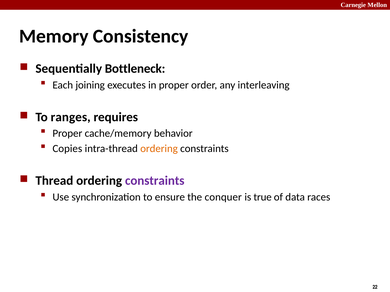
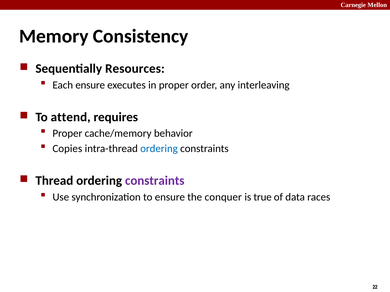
Bottleneck: Bottleneck -> Resources
Each joining: joining -> ensure
ranges: ranges -> attend
ordering at (159, 149) colour: orange -> blue
